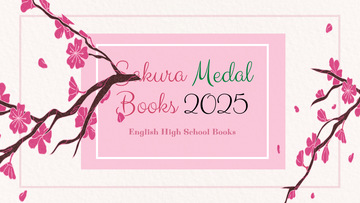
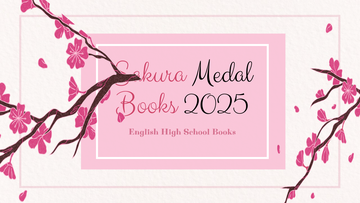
Medal colour: green -> black
